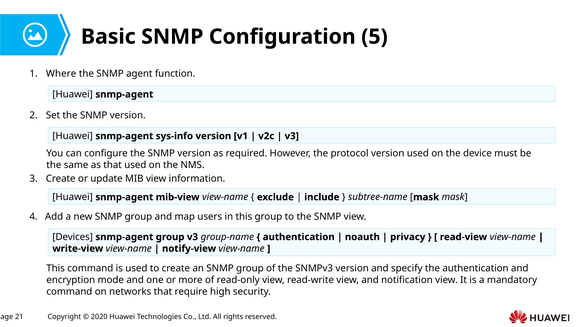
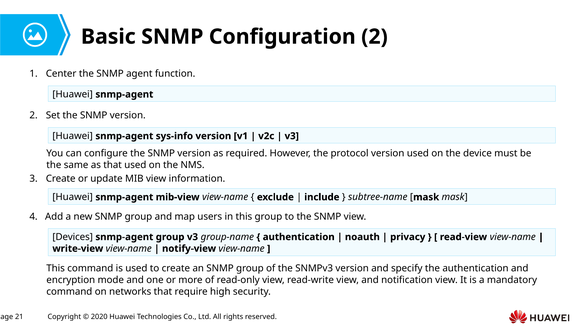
Configuration 5: 5 -> 2
Where: Where -> Center
